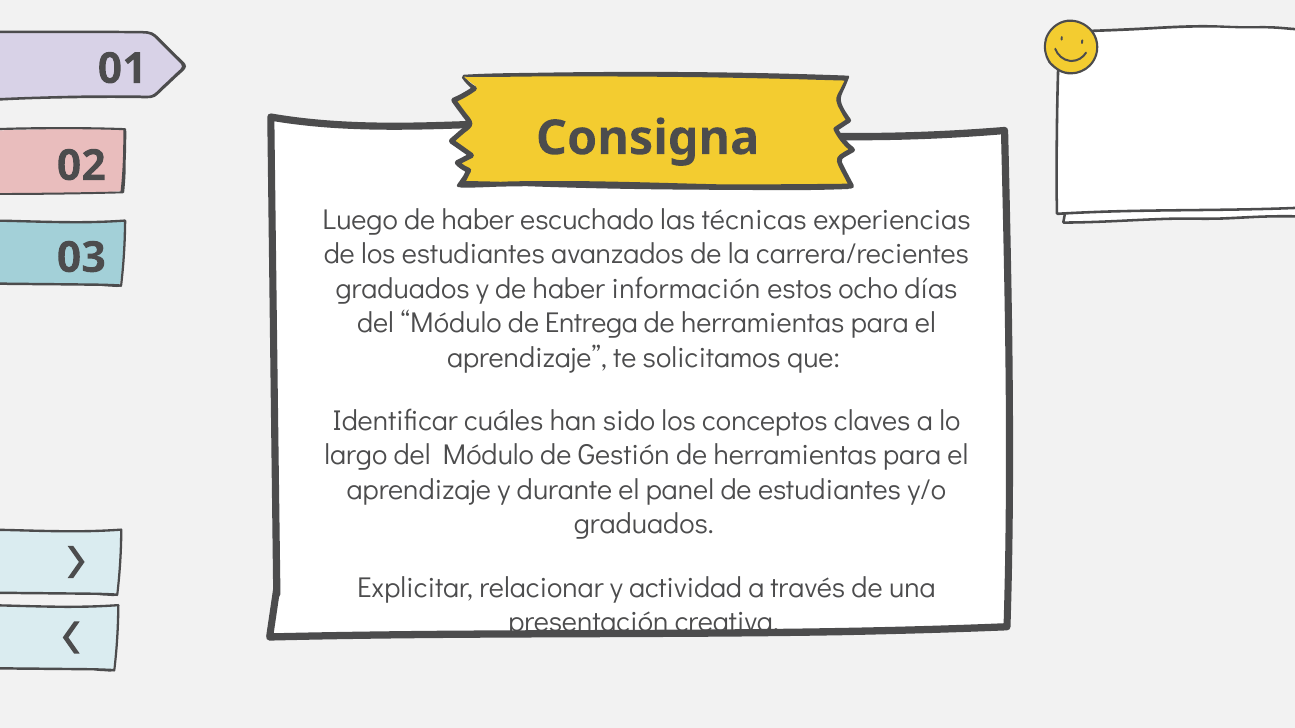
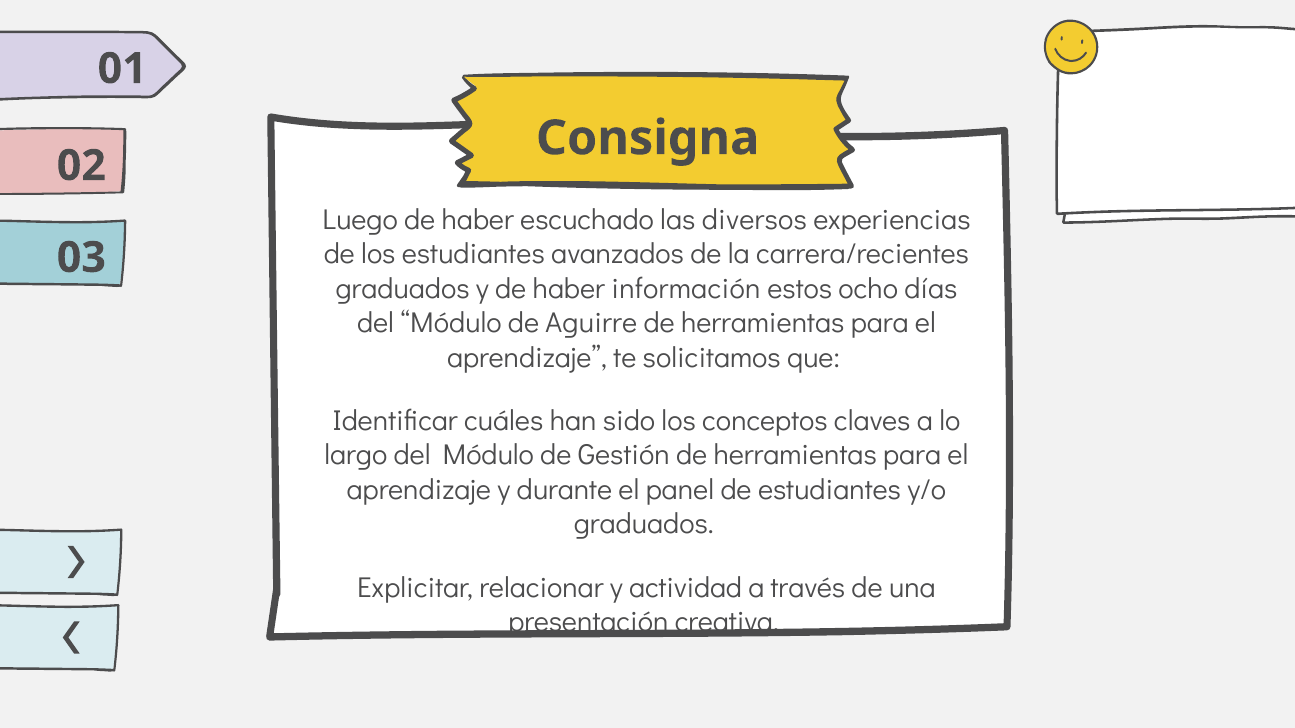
técnicas: técnicas -> diversos
Entrega: Entrega -> Aguirre
